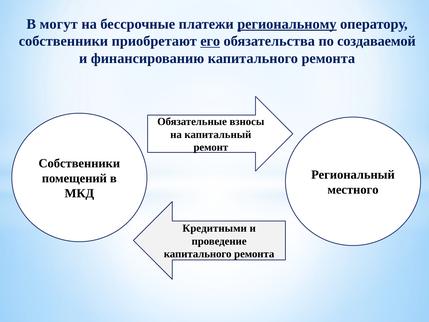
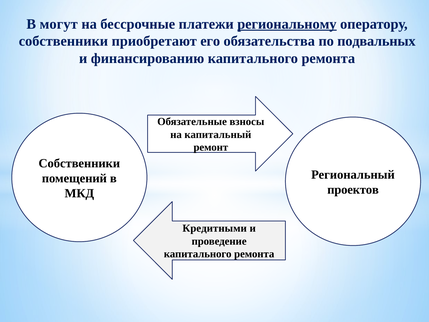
его underline: present -> none
создаваемой: создаваемой -> подвальных
местного: местного -> проектов
